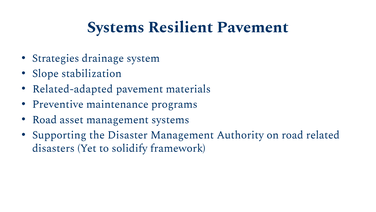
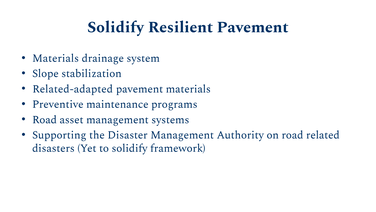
Systems at (116, 27): Systems -> Solidify
Strategies at (56, 58): Strategies -> Materials
